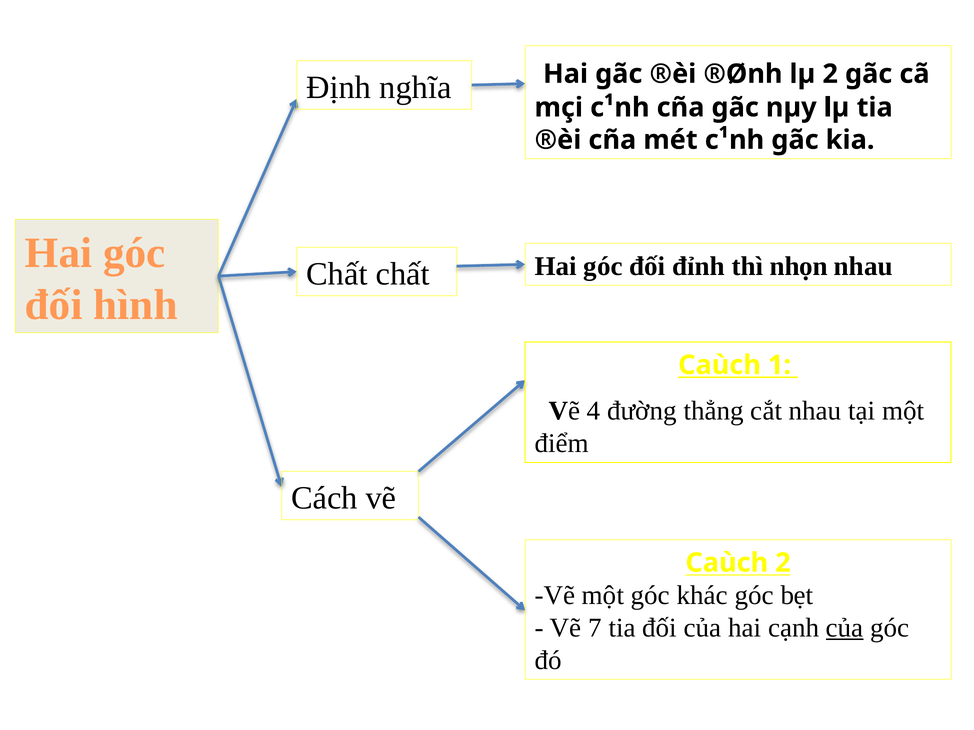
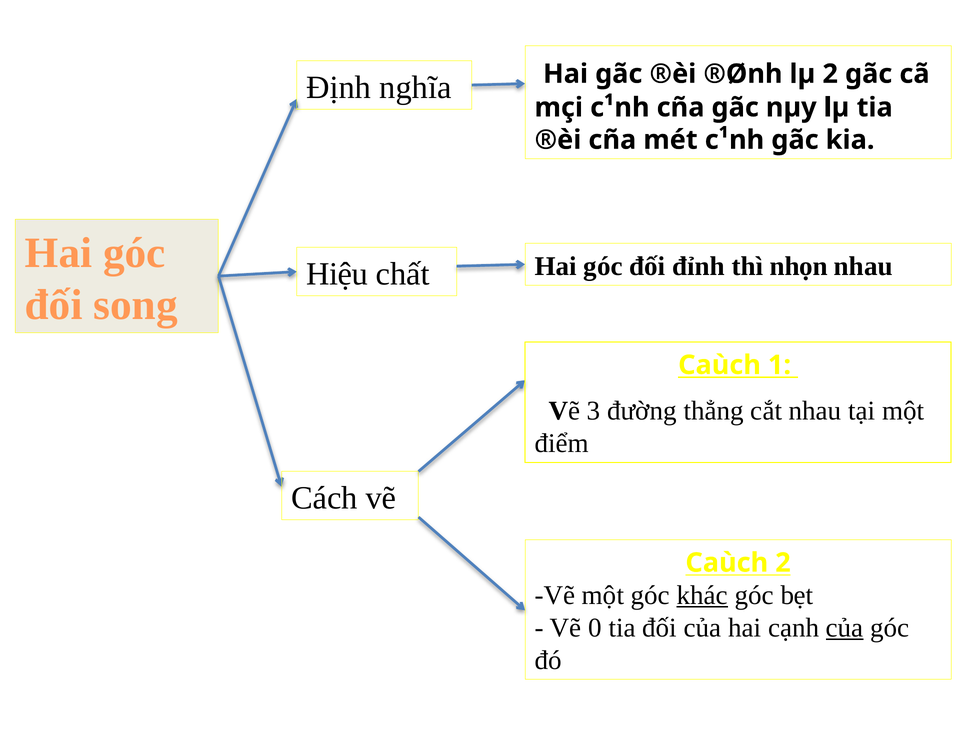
Chất at (337, 274): Chất -> Hiệu
hình: hình -> song
4: 4 -> 3
khác underline: none -> present
7: 7 -> 0
